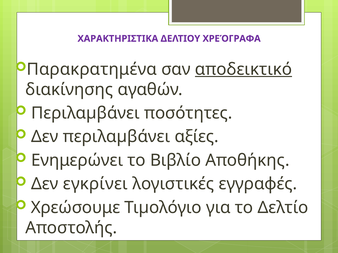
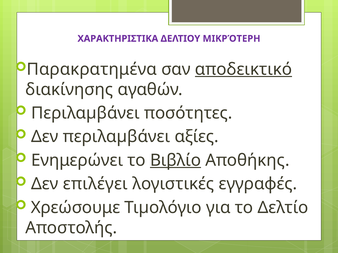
ΧΡΕΌΓΡΑΦΑ: ΧΡΕΌΓΡΑΦΑ -> ΜΙΚΡΌΤΕΡΗ
Βιβλίο underline: none -> present
εγκρίνει: εγκρίνει -> επιλέγει
